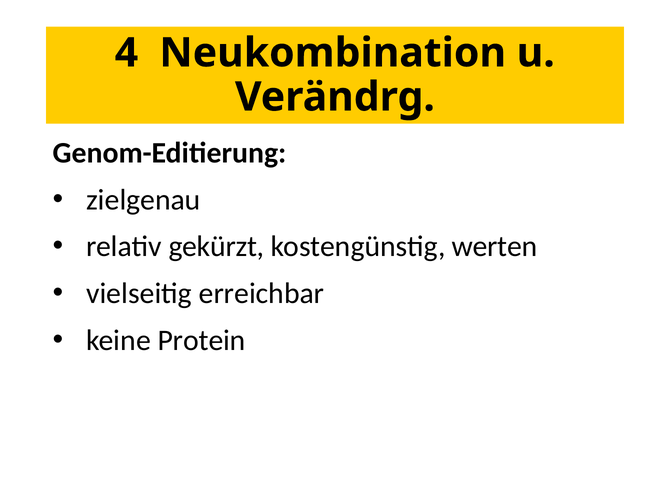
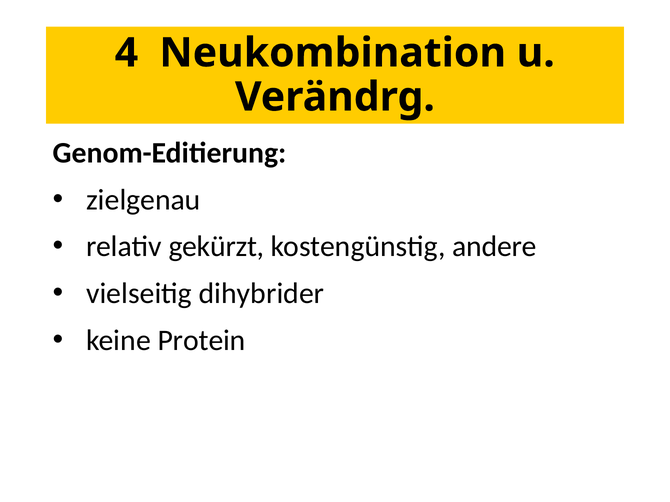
werten: werten -> andere
erreichbar: erreichbar -> dihybrider
